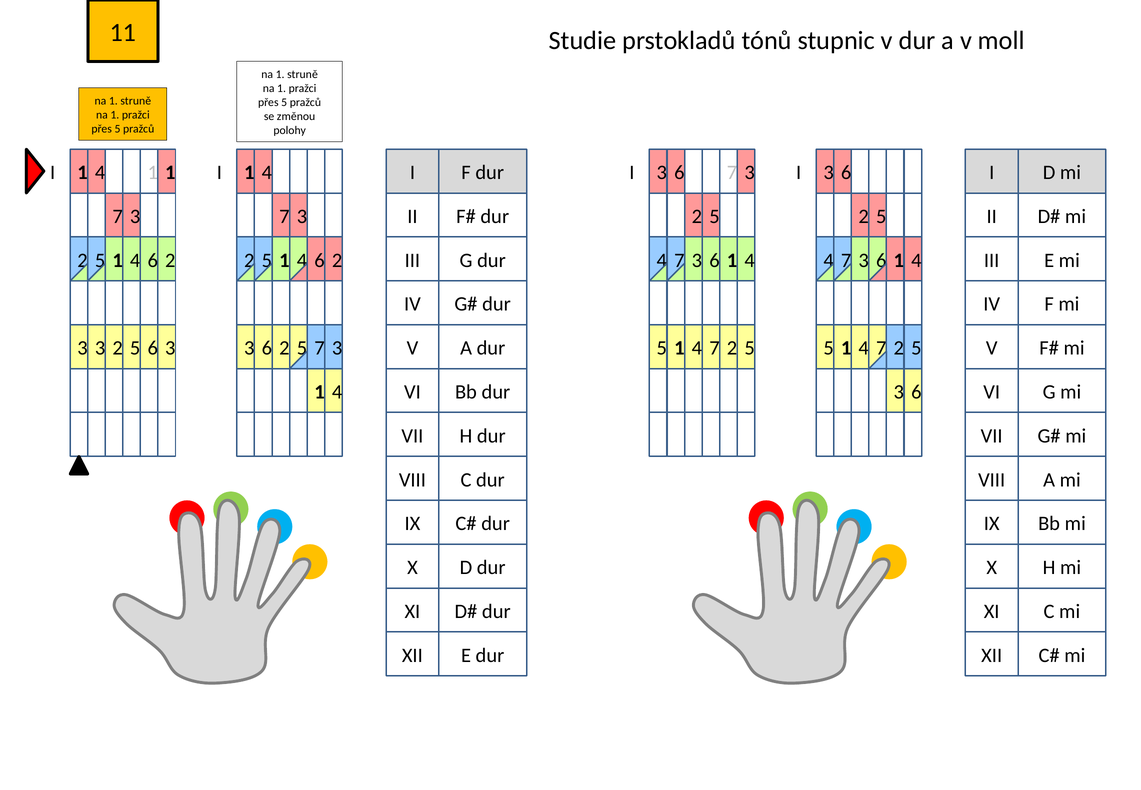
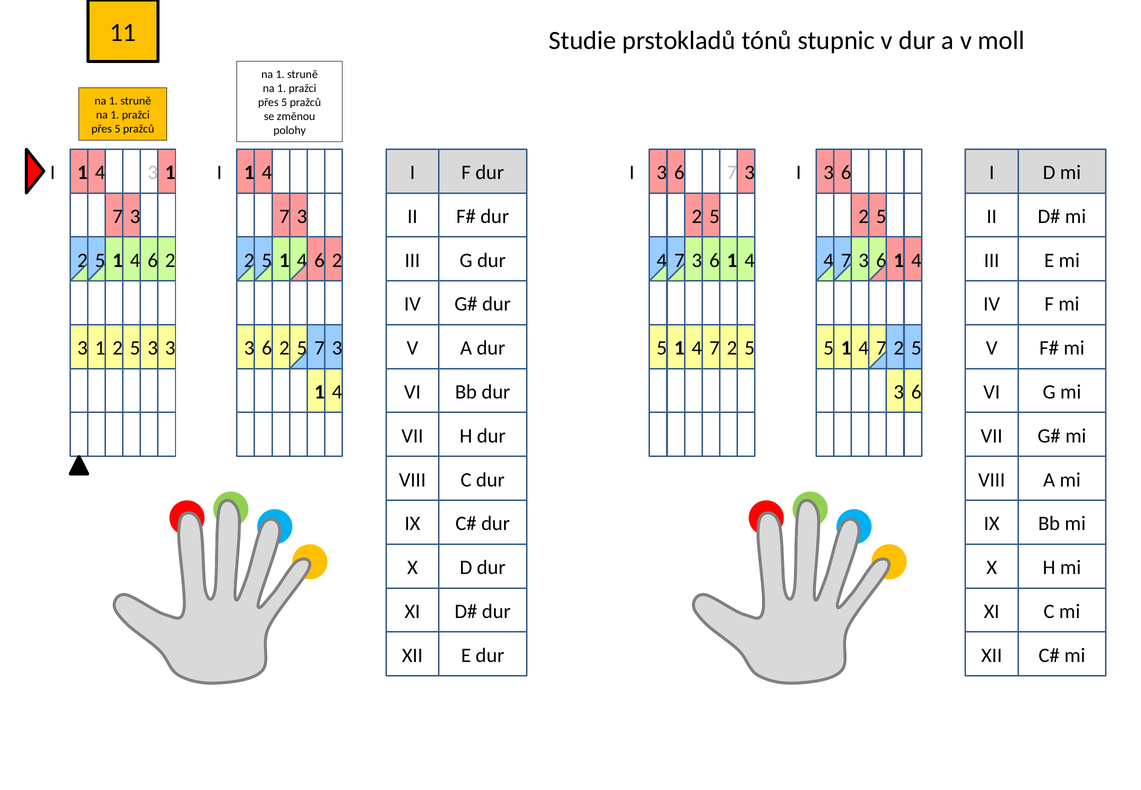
4 1: 1 -> 3
3 at (100, 348): 3 -> 1
6 at (153, 348): 6 -> 3
